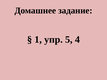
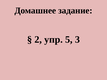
1: 1 -> 2
4: 4 -> 3
